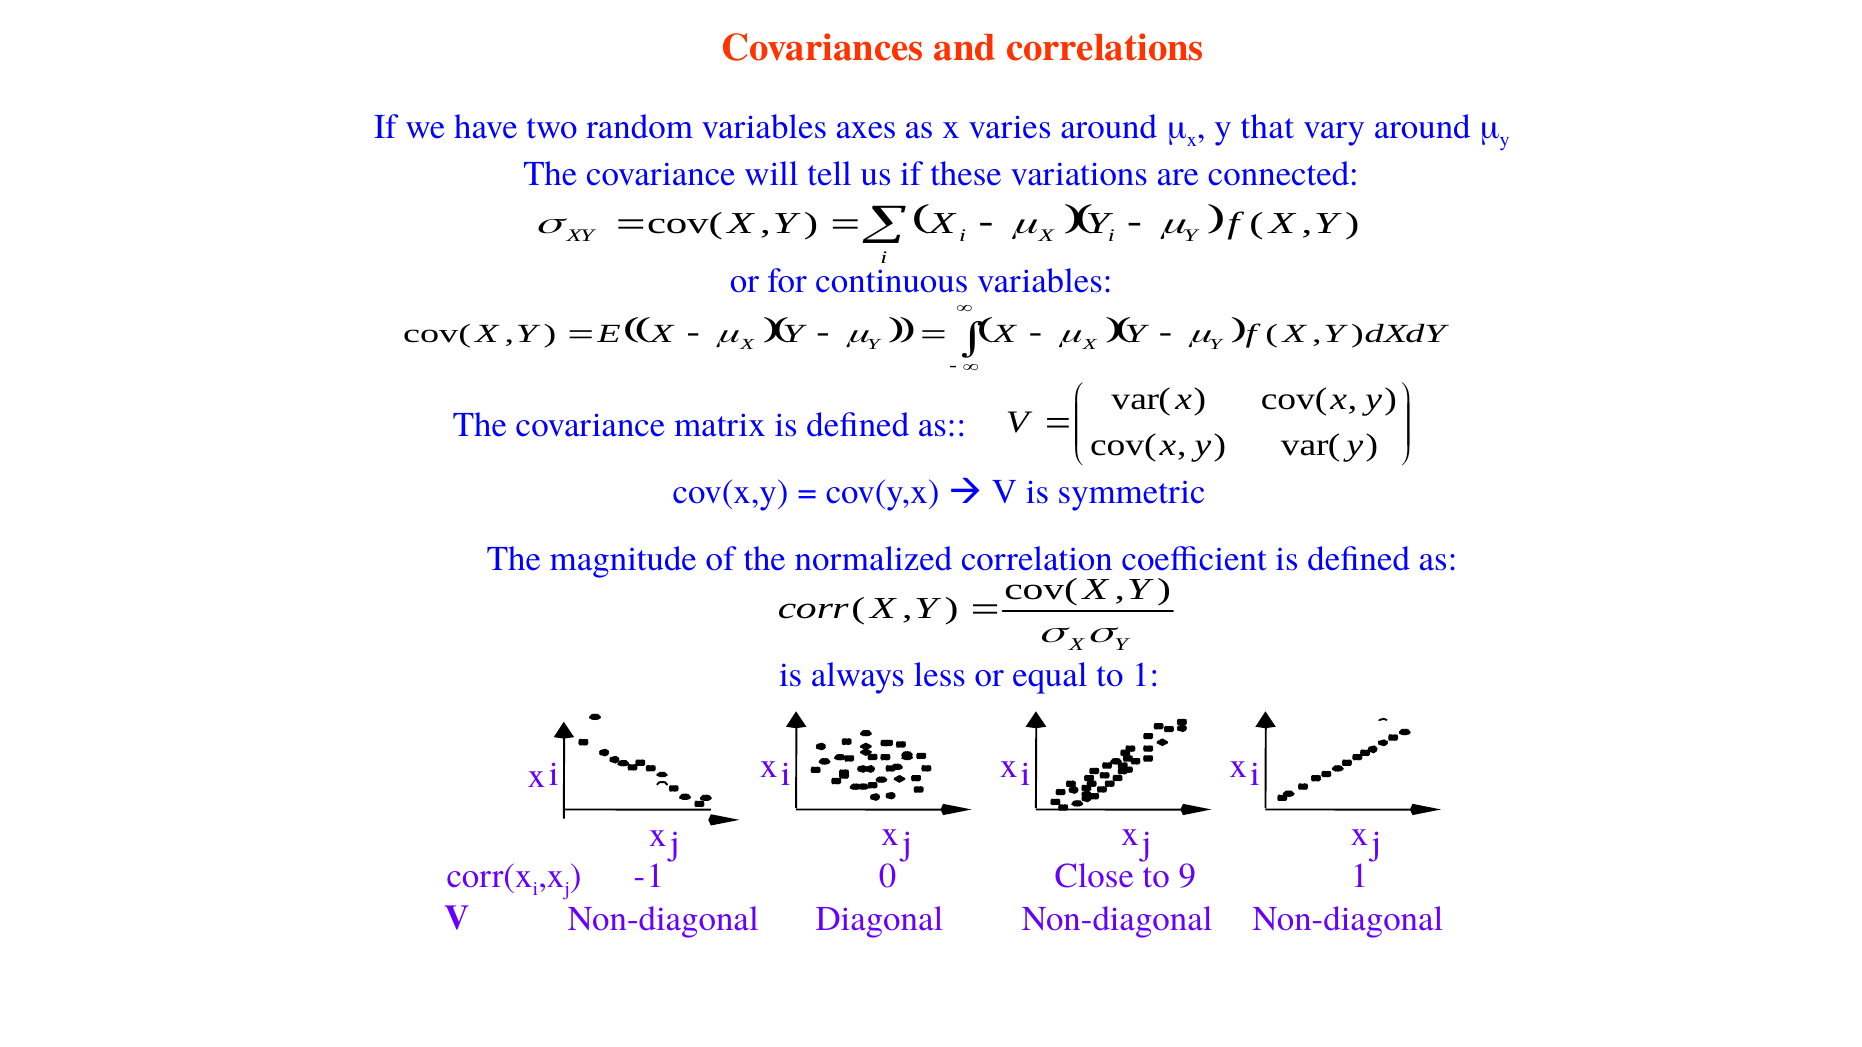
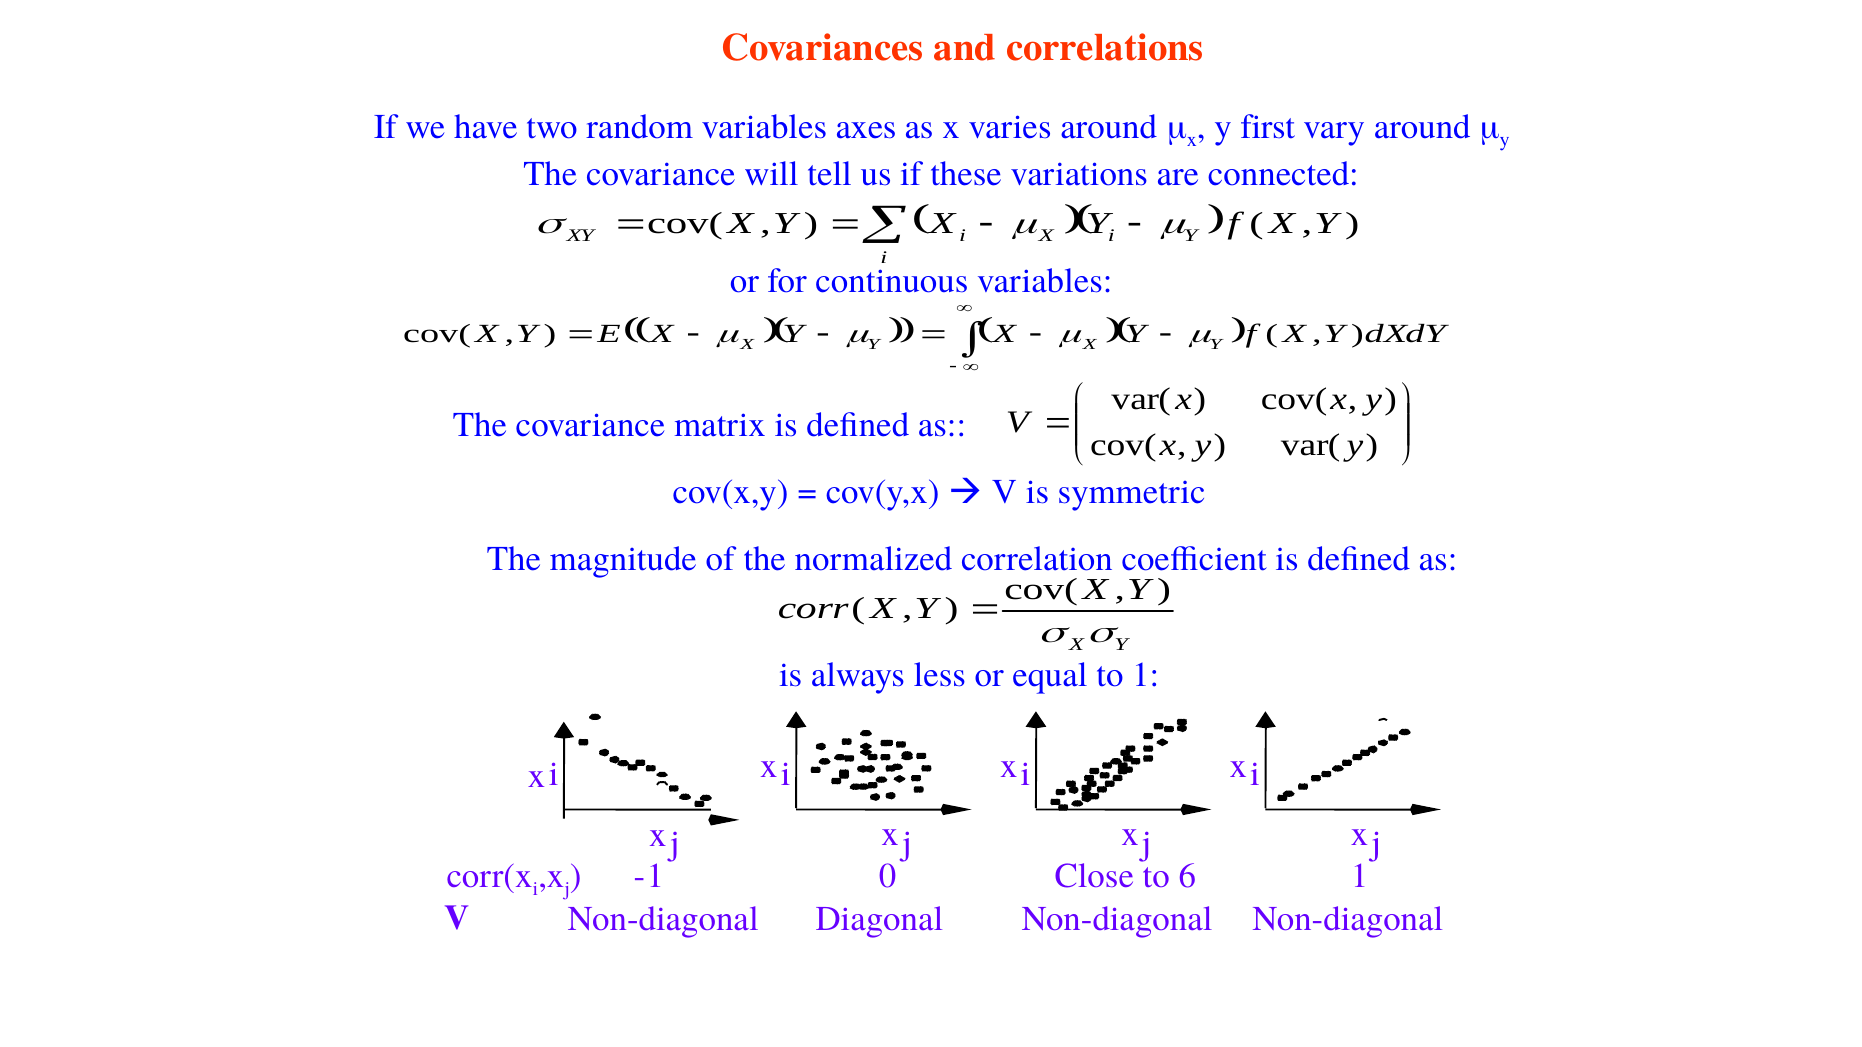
that: that -> first
9: 9 -> 6
